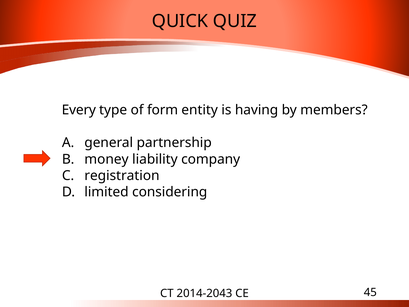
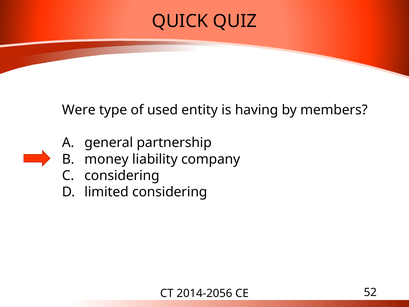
Every: Every -> Were
form: form -> used
registration at (122, 175): registration -> considering
2014-2043: 2014-2043 -> 2014-2056
45: 45 -> 52
